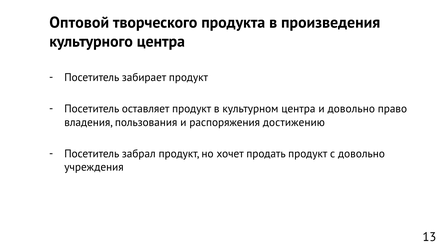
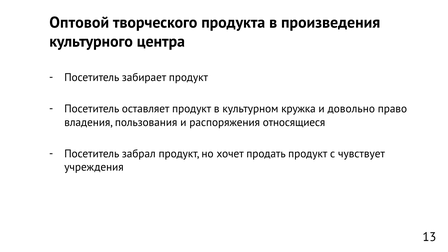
культурном центра: центра -> кружка
достижению: достижению -> относящиеся
с довольно: довольно -> чувствует
